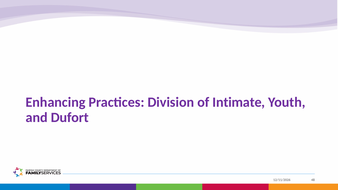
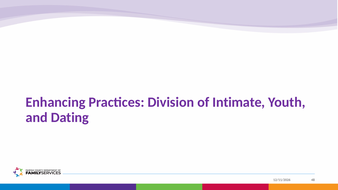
Dufort: Dufort -> Dating
